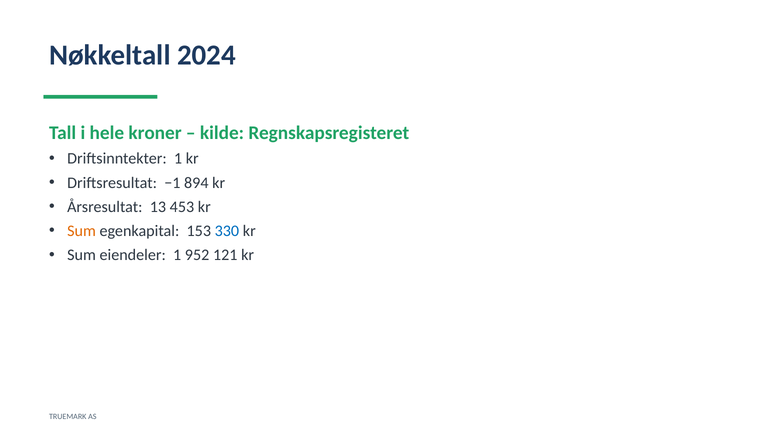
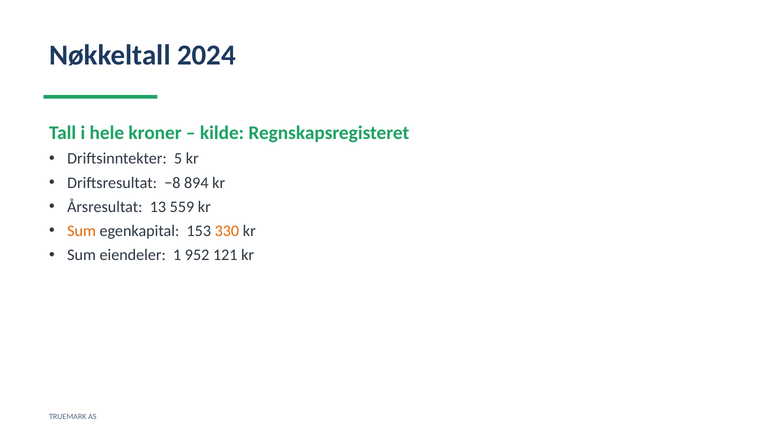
Driftsinntekter 1: 1 -> 5
−1: −1 -> −8
453: 453 -> 559
330 colour: blue -> orange
